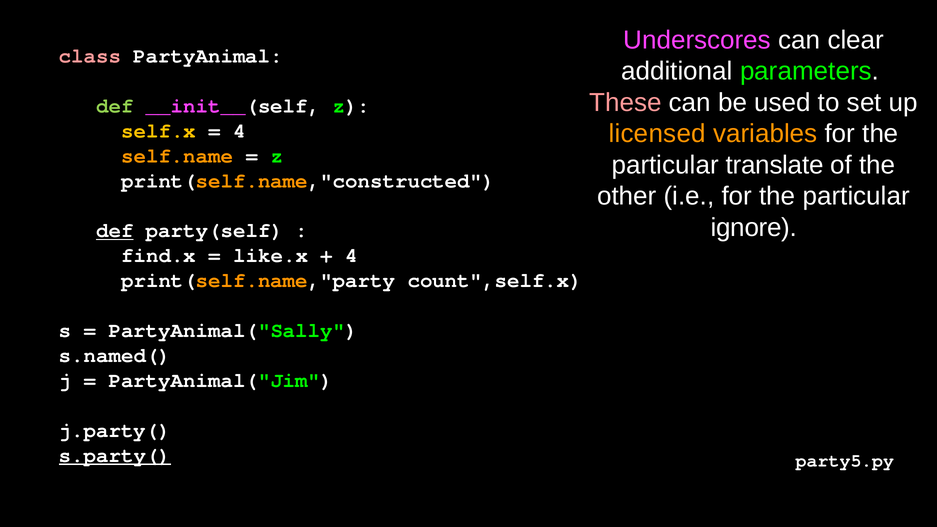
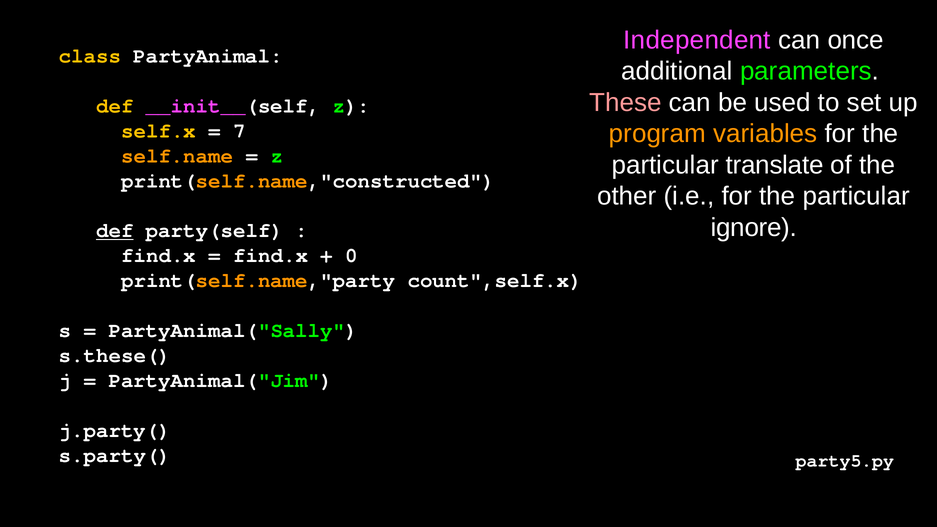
Underscores: Underscores -> Independent
clear: clear -> once
class colour: pink -> yellow
def at (115, 106) colour: light green -> yellow
licensed: licensed -> program
4 at (239, 131): 4 -> 7
like.x at (271, 256): like.x -> find.x
4 at (351, 256): 4 -> 0
s.named(: s.named( -> s.these(
s.party( underline: present -> none
